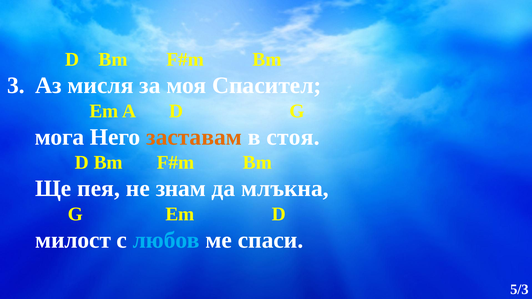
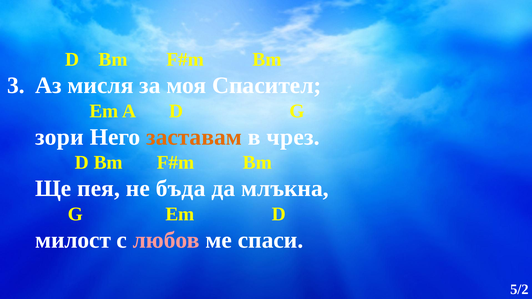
мога: мога -> зори
стоя: стоя -> чрез
знам: знам -> бъда
любов colour: light blue -> pink
5/3: 5/3 -> 5/2
